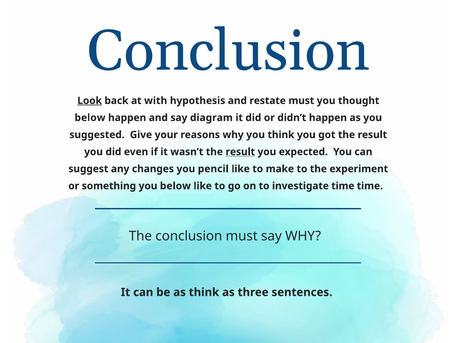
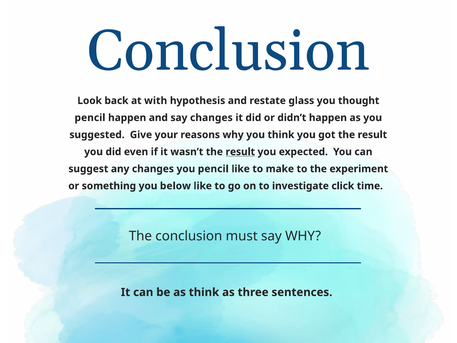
Look underline: present -> none
restate must: must -> glass
below at (90, 118): below -> pencil
say diagram: diagram -> changes
investigate time: time -> click
